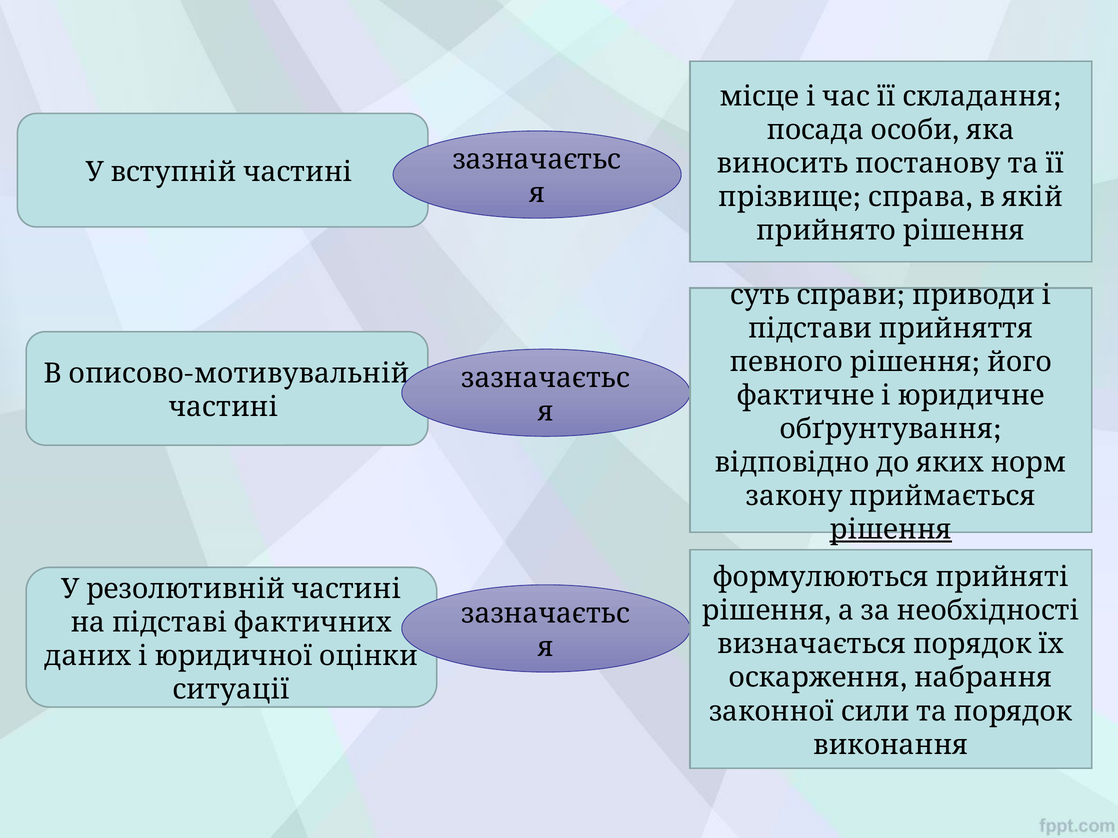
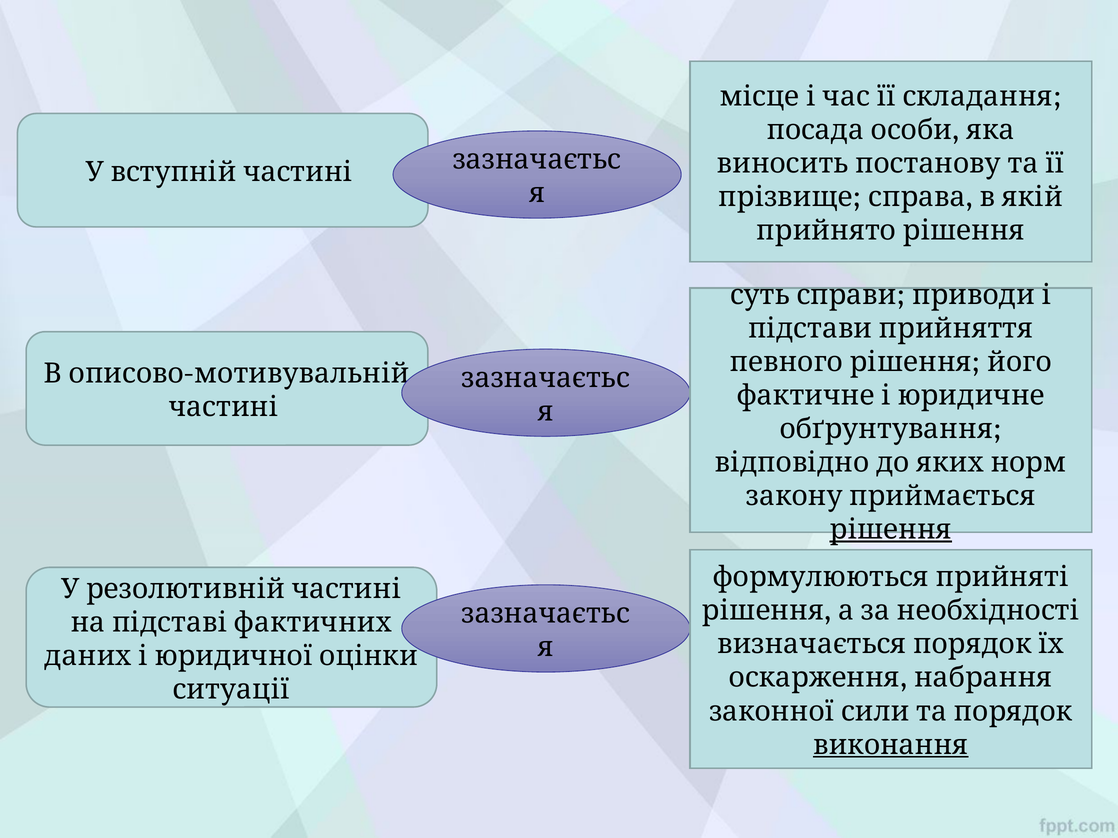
виконання underline: none -> present
